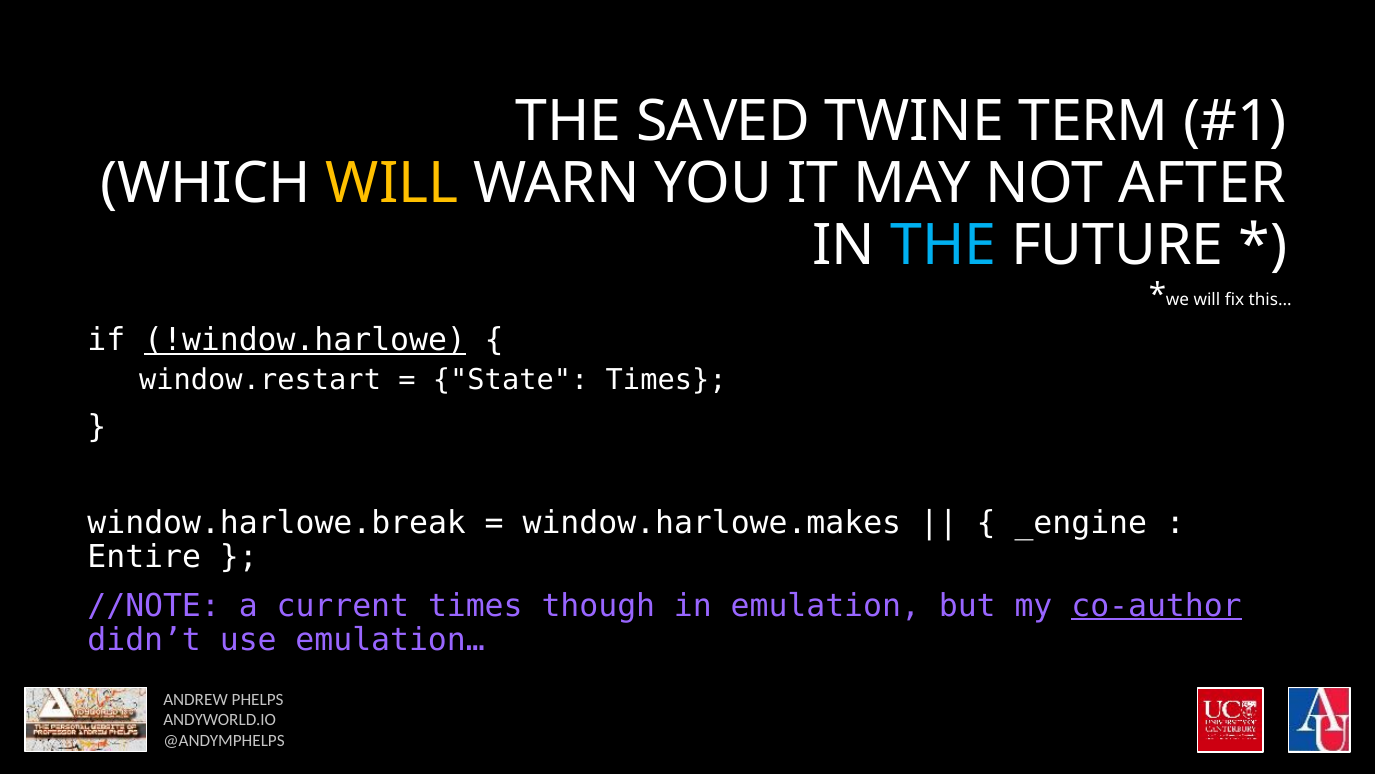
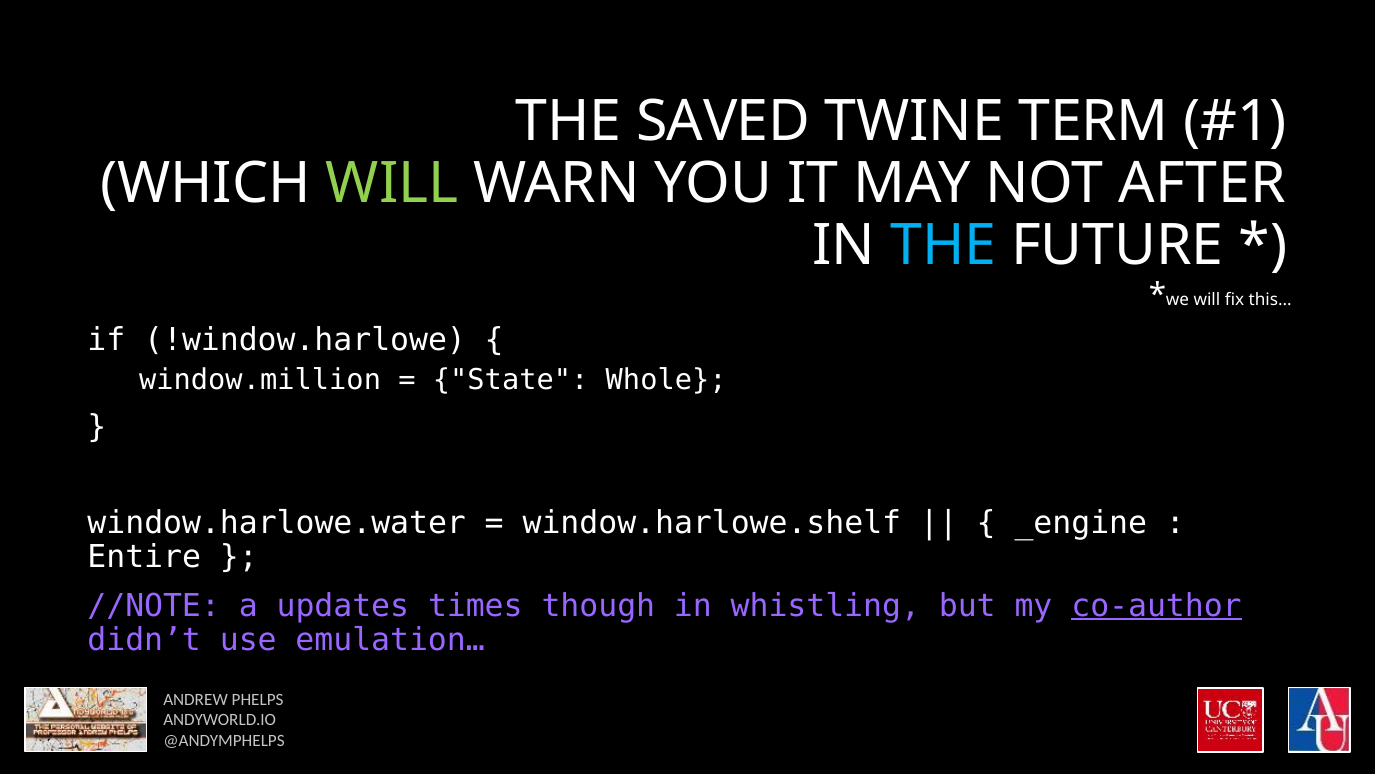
WILL at (392, 184) colour: yellow -> light green
!window.harlowe underline: present -> none
window.restart: window.restart -> window.million
State Times: Times -> Whole
window.harlowe.break: window.harlowe.break -> window.harlowe.water
window.harlowe.makes: window.harlowe.makes -> window.harlowe.shelf
current: current -> updates
emulation: emulation -> whistling
